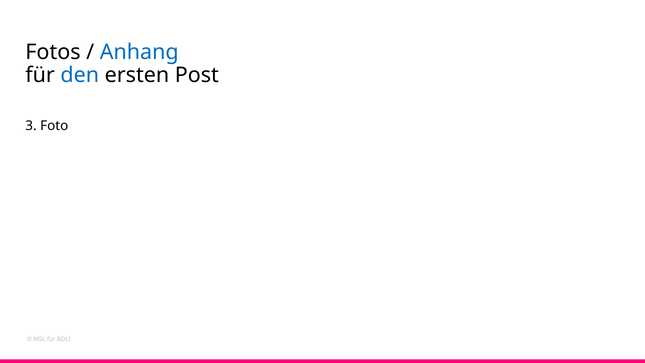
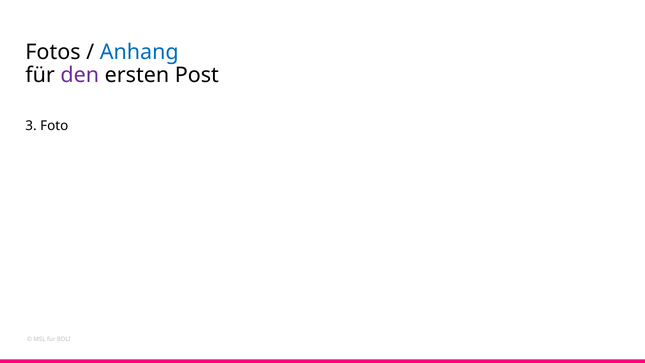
den colour: blue -> purple
